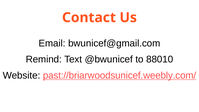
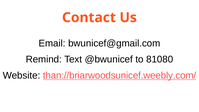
88010: 88010 -> 81080
past://briarwoodsunicef.weebly.com/: past://briarwoodsunicef.weebly.com/ -> than://briarwoodsunicef.weebly.com/
